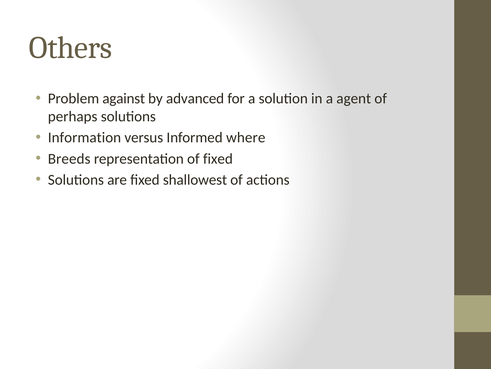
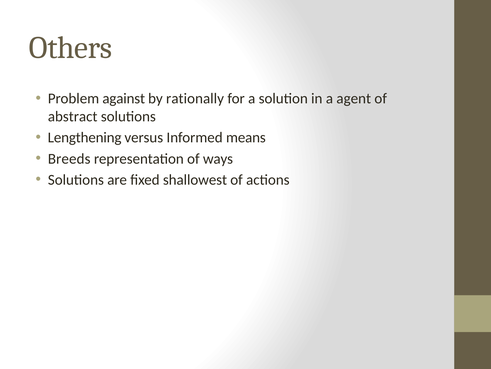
advanced: advanced -> rationally
perhaps: perhaps -> abstract
Information: Information -> Lengthening
where: where -> means
of fixed: fixed -> ways
